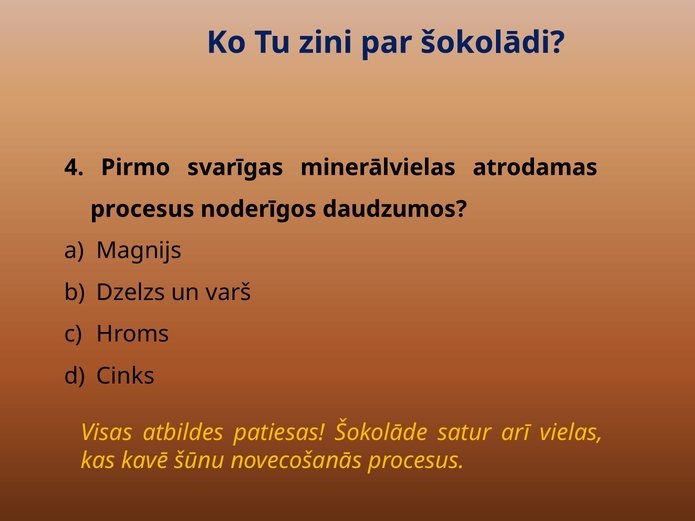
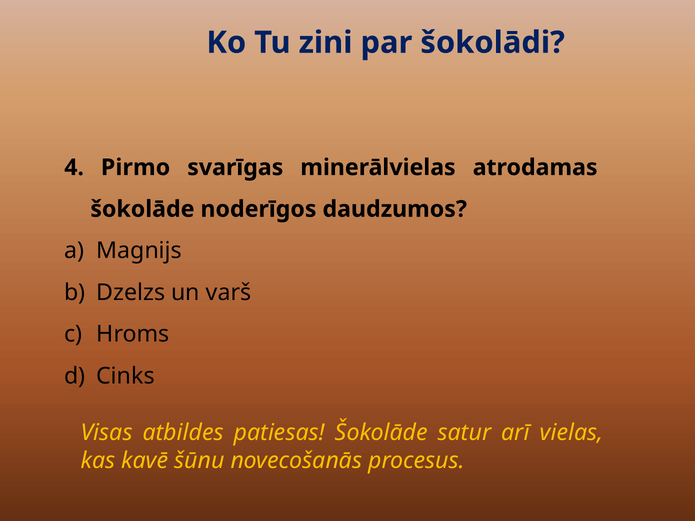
procesus at (142, 209): procesus -> šokolāde
